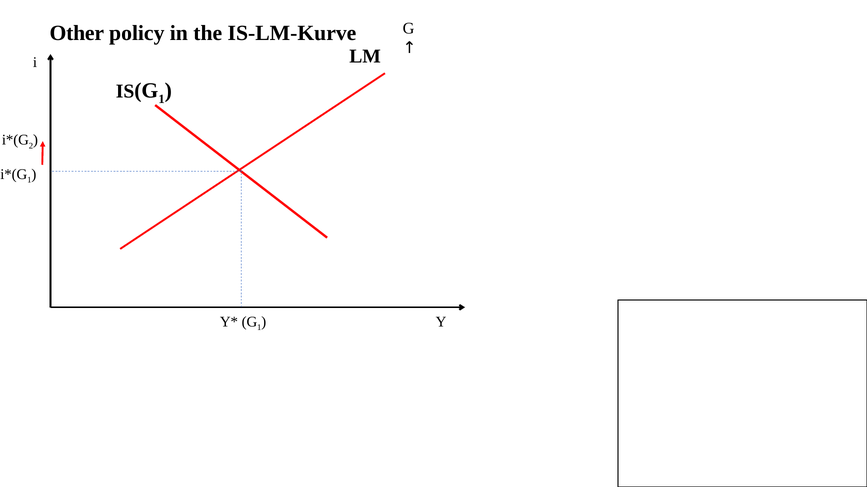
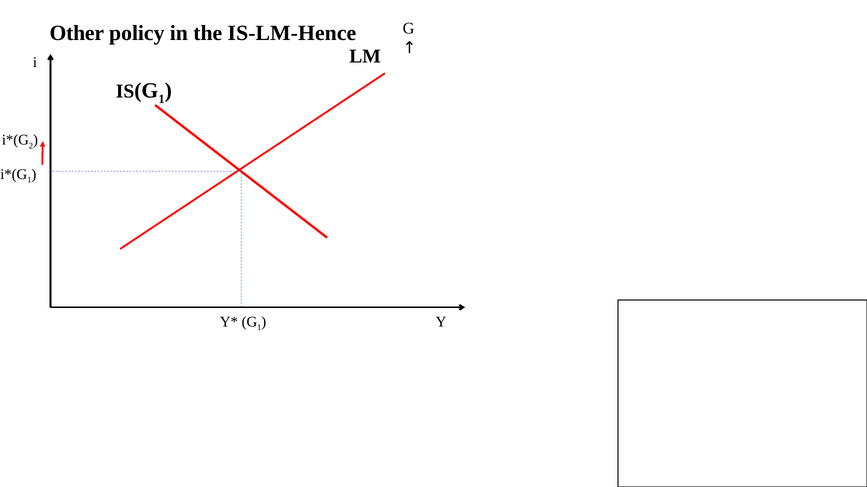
IS-LM-Kurve: IS-LM-Kurve -> IS-LM-Hence
